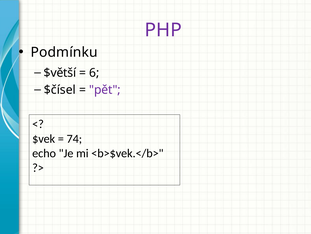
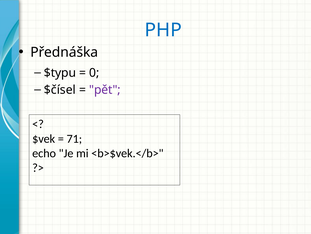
PHP colour: purple -> blue
Podmínku: Podmínku -> Přednáška
$větší: $větší -> $typu
6: 6 -> 0
74: 74 -> 71
